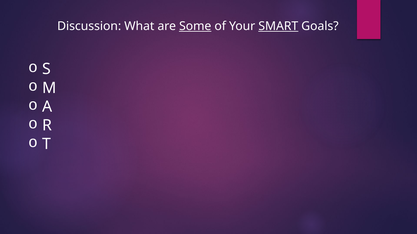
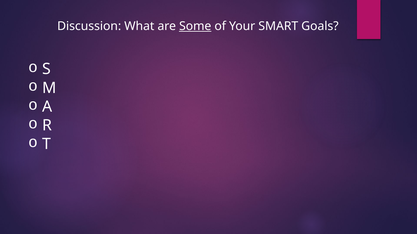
SMART underline: present -> none
